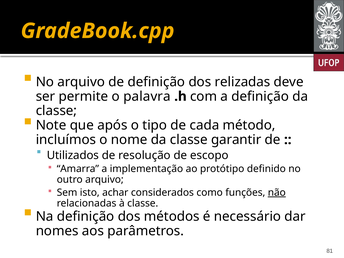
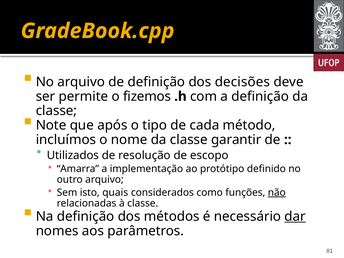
relizadas: relizadas -> decisões
palavra: palavra -> fizemos
achar: achar -> quais
dar underline: none -> present
